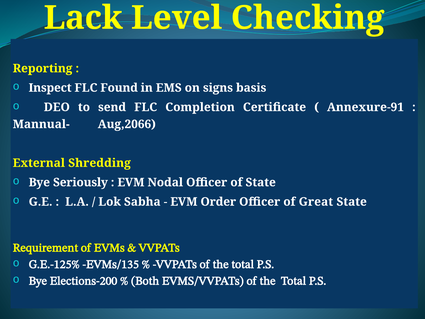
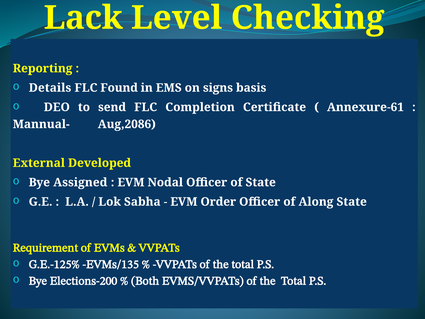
Inspect: Inspect -> Details
Annexure-91: Annexure-91 -> Annexure-61
Aug,2066: Aug,2066 -> Aug,2086
Shredding: Shredding -> Developed
Seriously: Seriously -> Assigned
Great: Great -> Along
